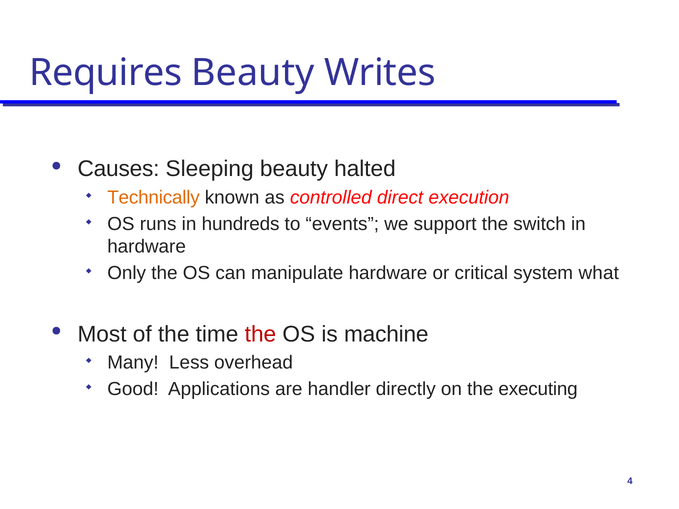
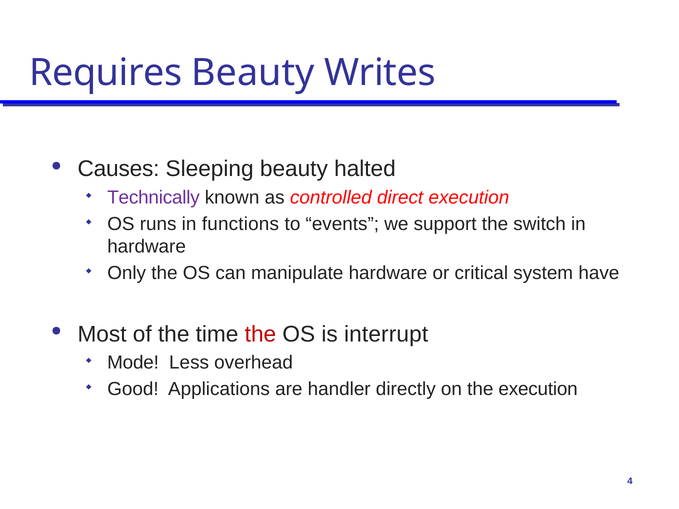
Technically colour: orange -> purple
hundreds: hundreds -> functions
what: what -> have
machine: machine -> interrupt
Many: Many -> Mode
the executing: executing -> execution
